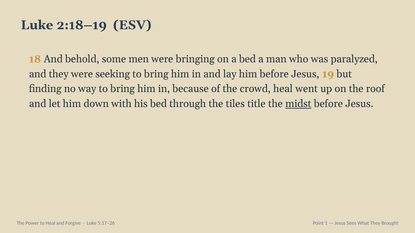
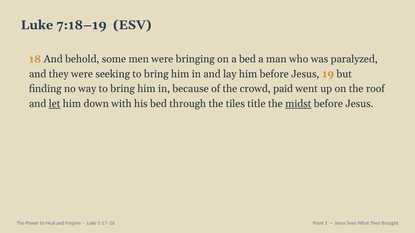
2:18–19: 2:18–19 -> 7:18–19
crowd heal: heal -> paid
let underline: none -> present
